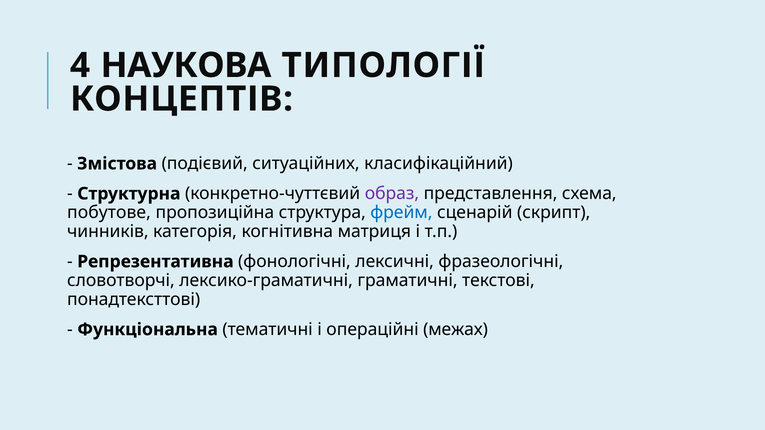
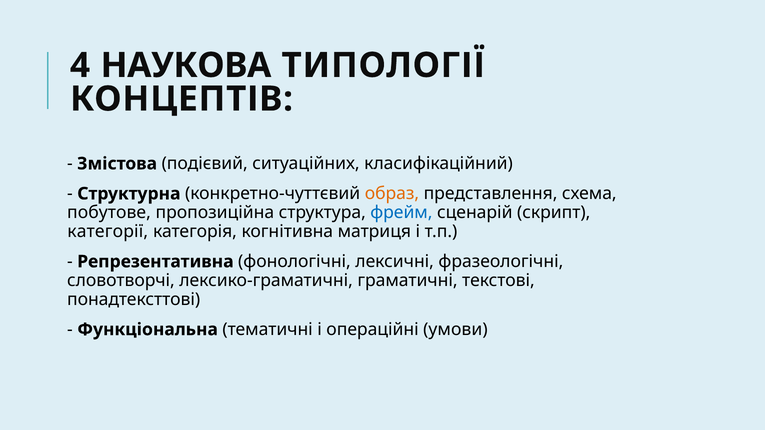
образ colour: purple -> orange
чинників: чинників -> категорії
межах: межах -> умови
